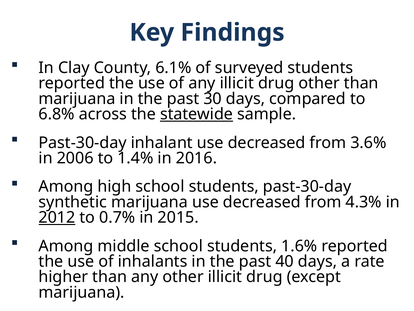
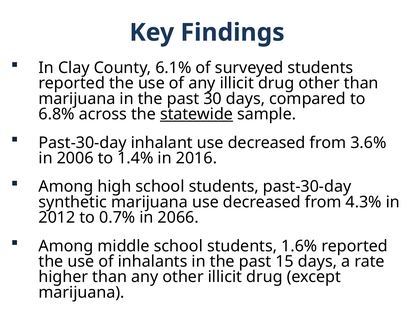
2012 underline: present -> none
2015: 2015 -> 2066
40: 40 -> 15
